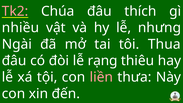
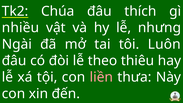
Tk2 colour: pink -> white
Thua: Thua -> Luôn
rạng: rạng -> theo
